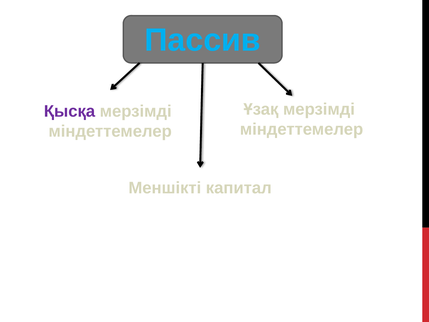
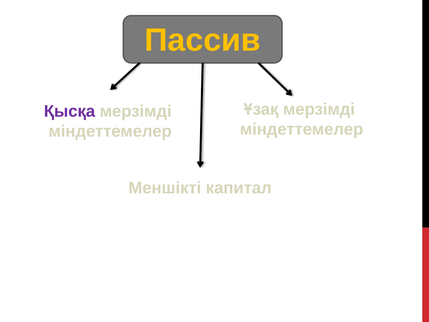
Пассив colour: light blue -> yellow
